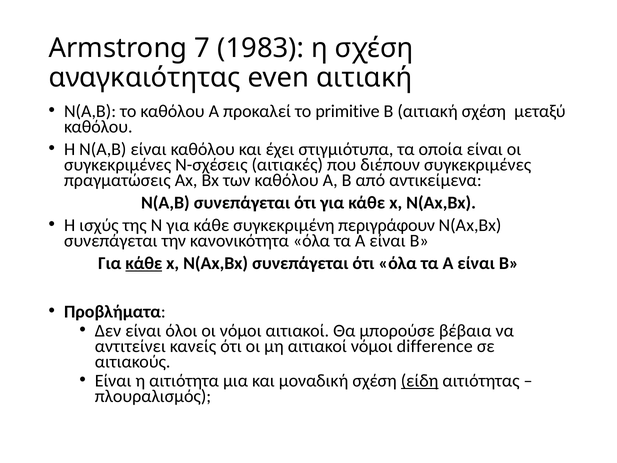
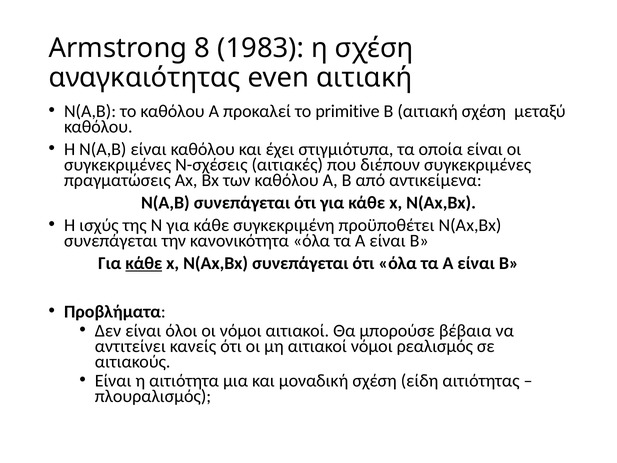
7: 7 -> 8
περιγράφουν: περιγράφουν -> προϋποθέτει
difference: difference -> ρεαλισμός
είδη underline: present -> none
